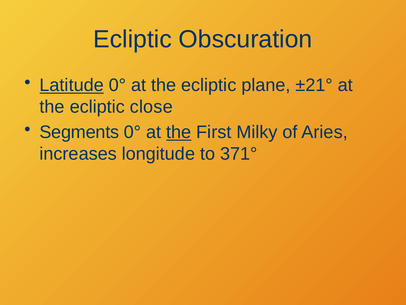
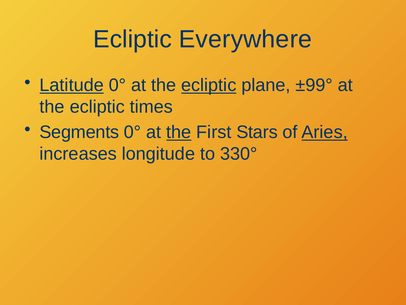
Obscuration: Obscuration -> Everywhere
ecliptic at (209, 85) underline: none -> present
±21°: ±21° -> ±99°
close: close -> times
Milky: Milky -> Stars
Aries underline: none -> present
371°: 371° -> 330°
